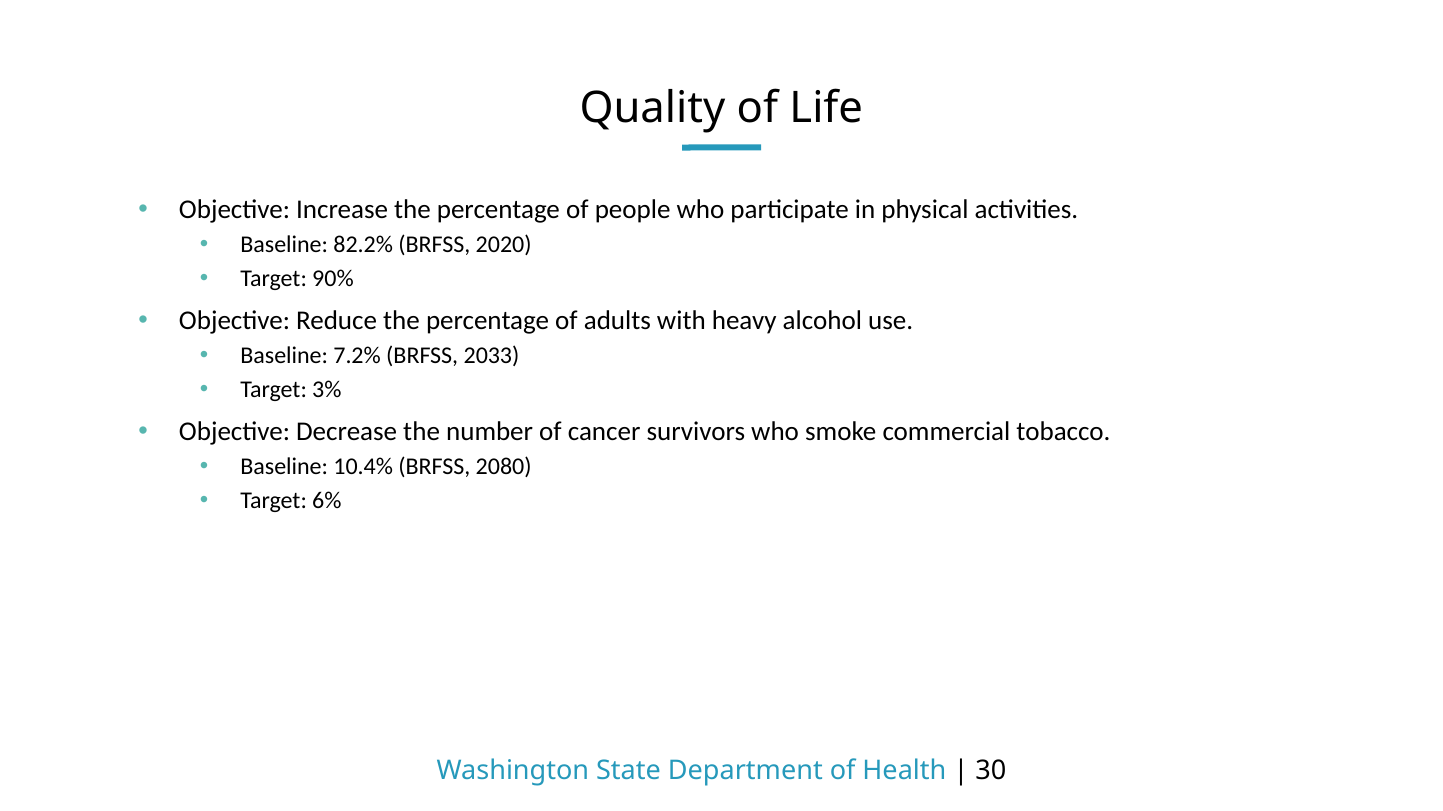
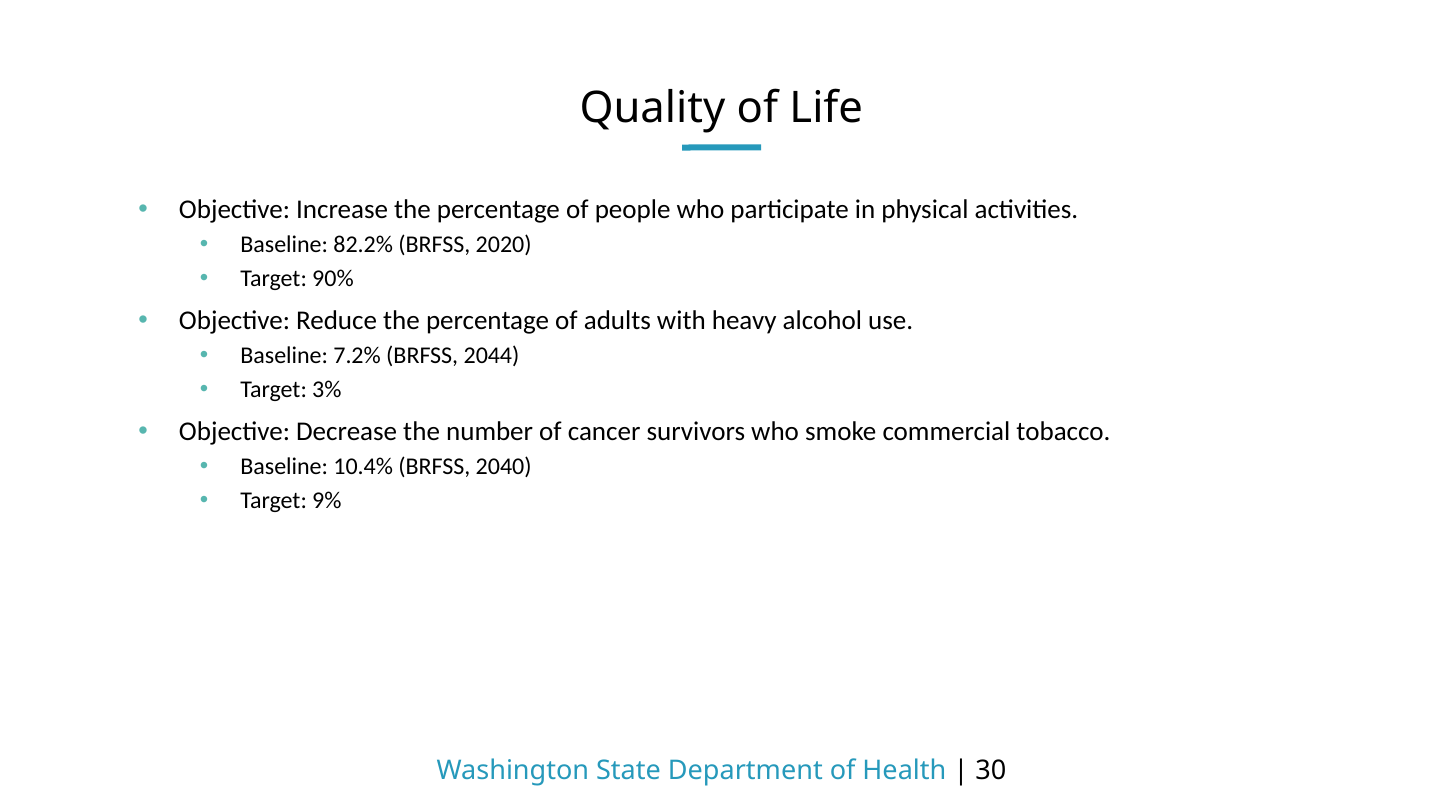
2033: 2033 -> 2044
2080: 2080 -> 2040
6%: 6% -> 9%
